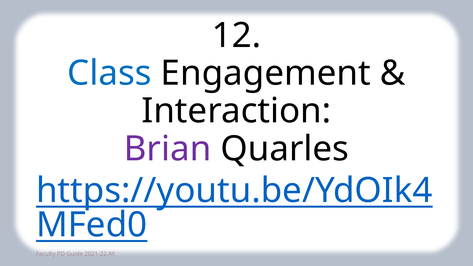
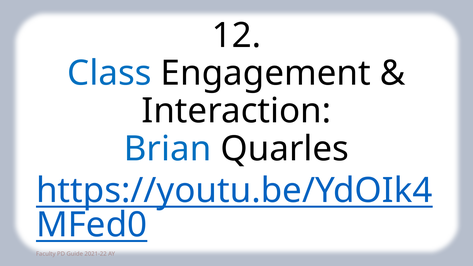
Brian colour: purple -> blue
